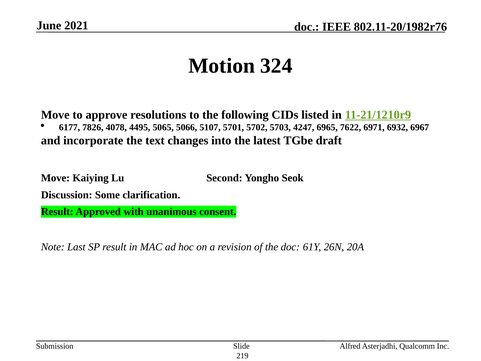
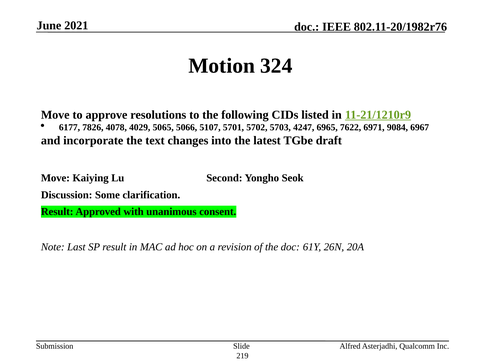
4495: 4495 -> 4029
6932: 6932 -> 9084
